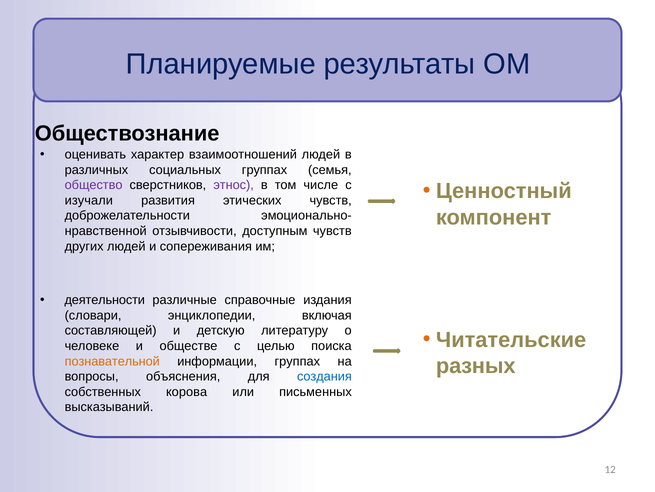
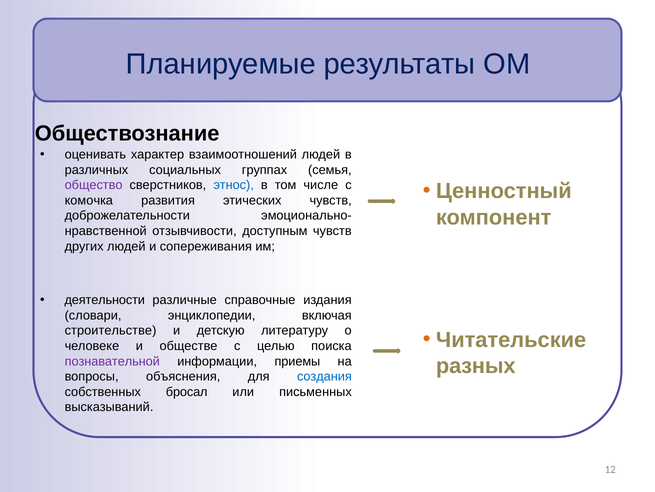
этнос colour: purple -> blue
изучали: изучали -> комочка
составляющей: составляющей -> строительстве
познавательной colour: orange -> purple
информации группах: группах -> приемы
корова: корова -> бросал
